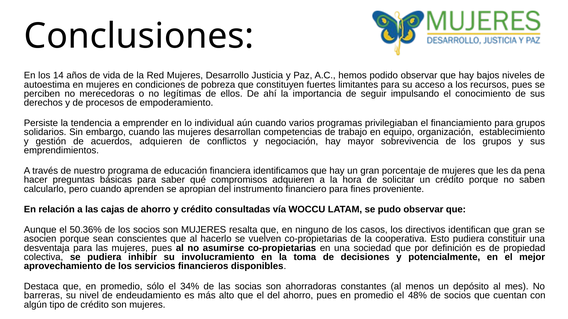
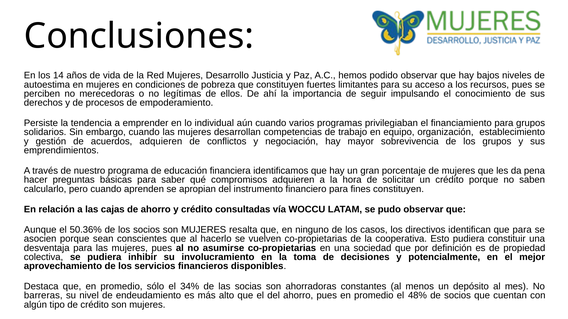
fines proveniente: proveniente -> constituyen
que gran: gran -> para
